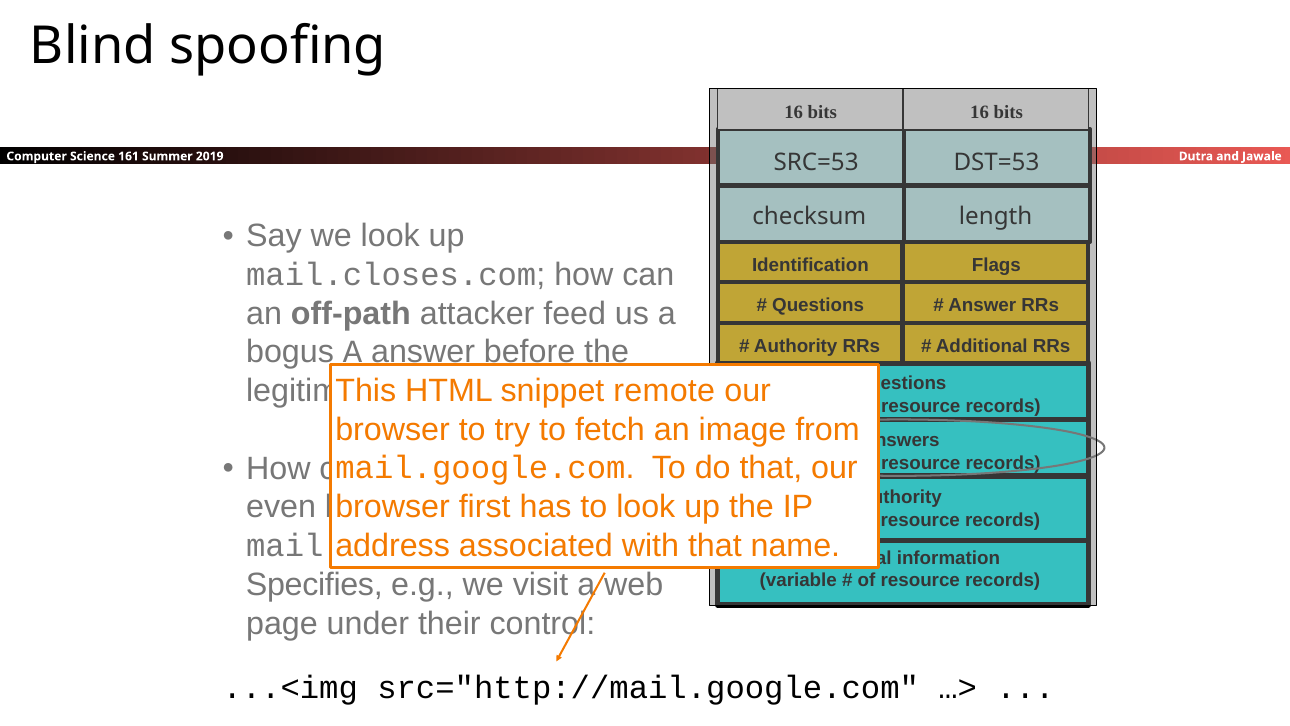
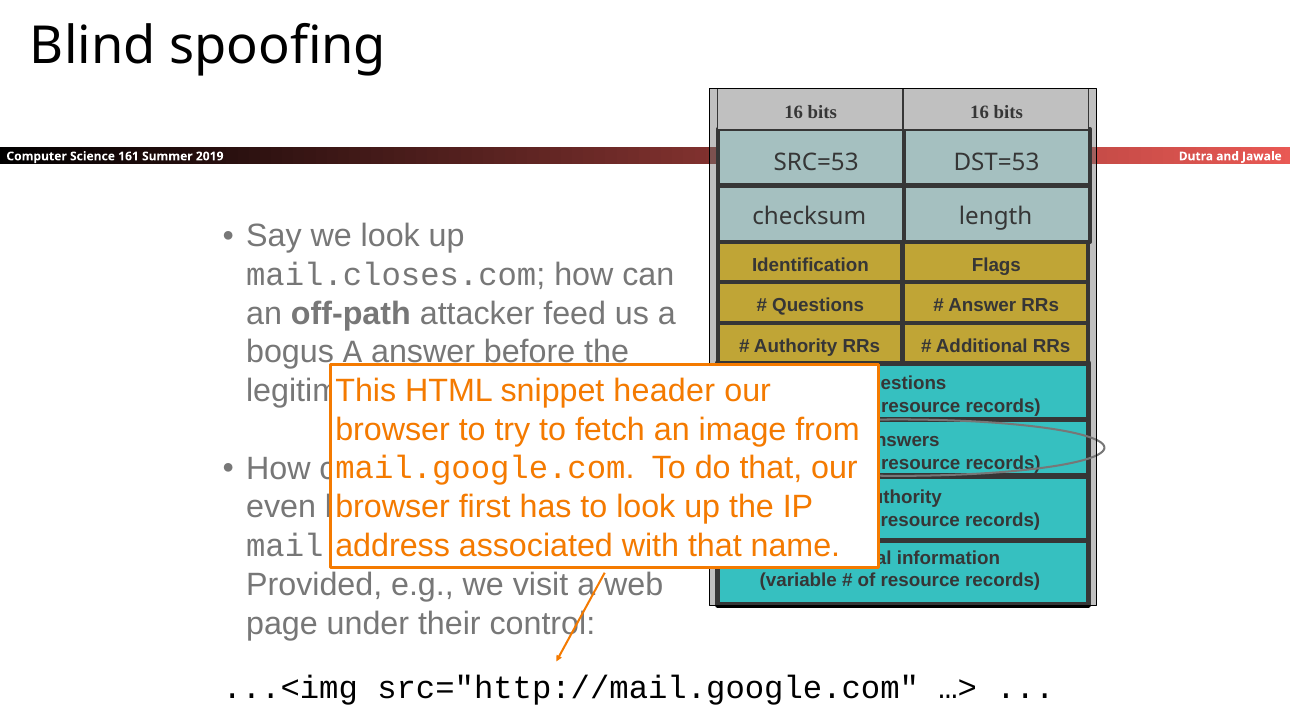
remote: remote -> header
Specifies: Specifies -> Provided
